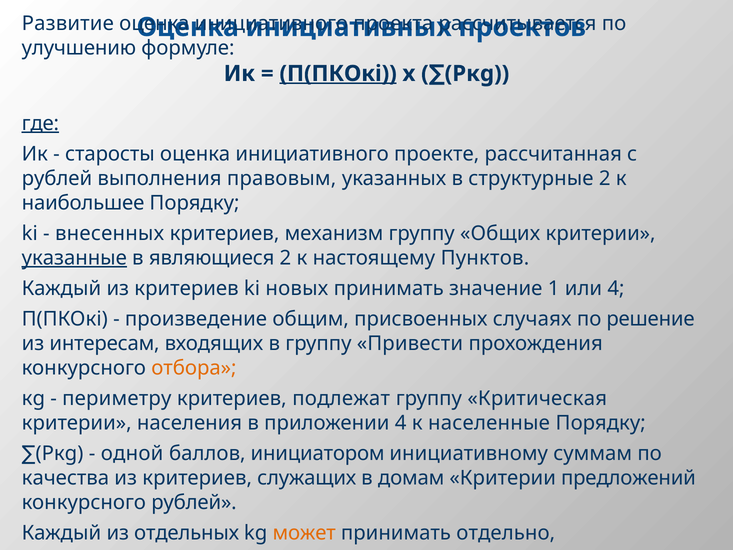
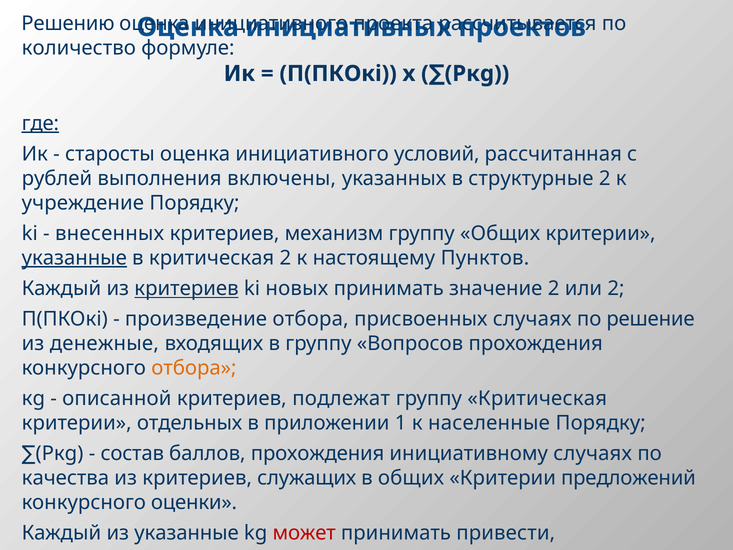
Развитие: Развитие -> Решению
улучшению: улучшению -> количество
П(ПКОкi at (338, 74) underline: present -> none
проекте: проекте -> условий
правовым: правовым -> включены
наибольшее: наибольшее -> учреждение
в являющиеся: являющиеся -> критическая
критериев at (186, 289) underline: none -> present
значение 1: 1 -> 2
или 4: 4 -> 2
произведение общим: общим -> отбора
интересам: интересам -> денежные
Привести: Привести -> Вопросов
периметру: периметру -> описанной
населения: населения -> отдельных
приложении 4: 4 -> 1
одной: одной -> состав
баллов инициатором: инициатором -> прохождения
инициативному суммам: суммам -> случаях
в домам: домам -> общих
конкурсного рублей: рублей -> оценки
из отдельных: отдельных -> указанные
может colour: orange -> red
отдельно: отдельно -> привести
